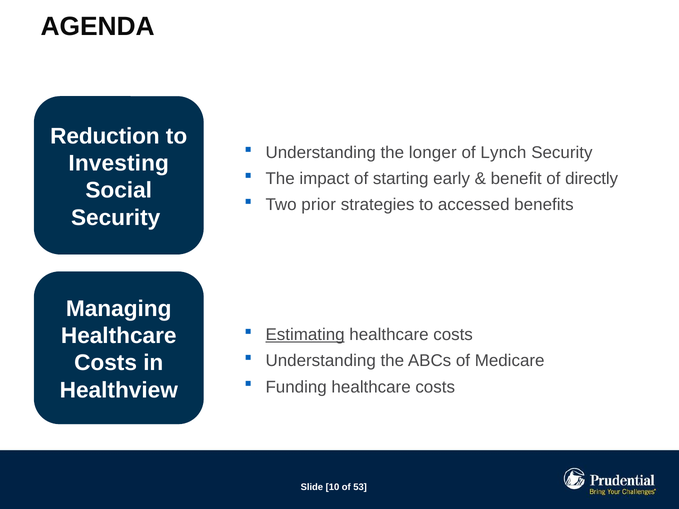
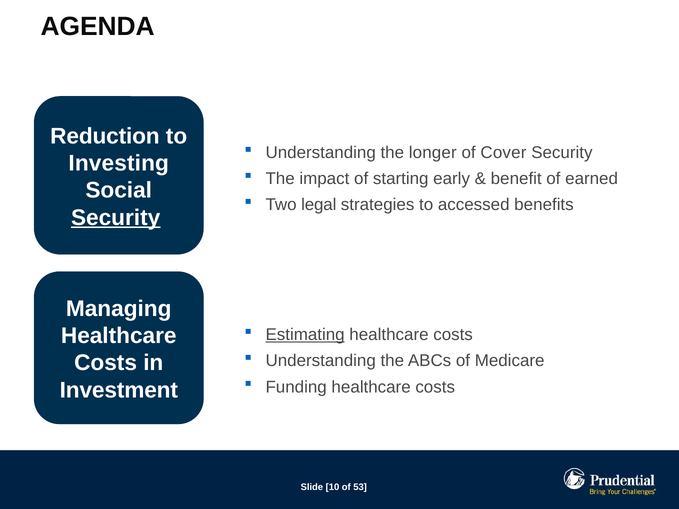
Lynch: Lynch -> Cover
directly: directly -> earned
prior: prior -> legal
Security at (116, 218) underline: none -> present
Healthview: Healthview -> Investment
